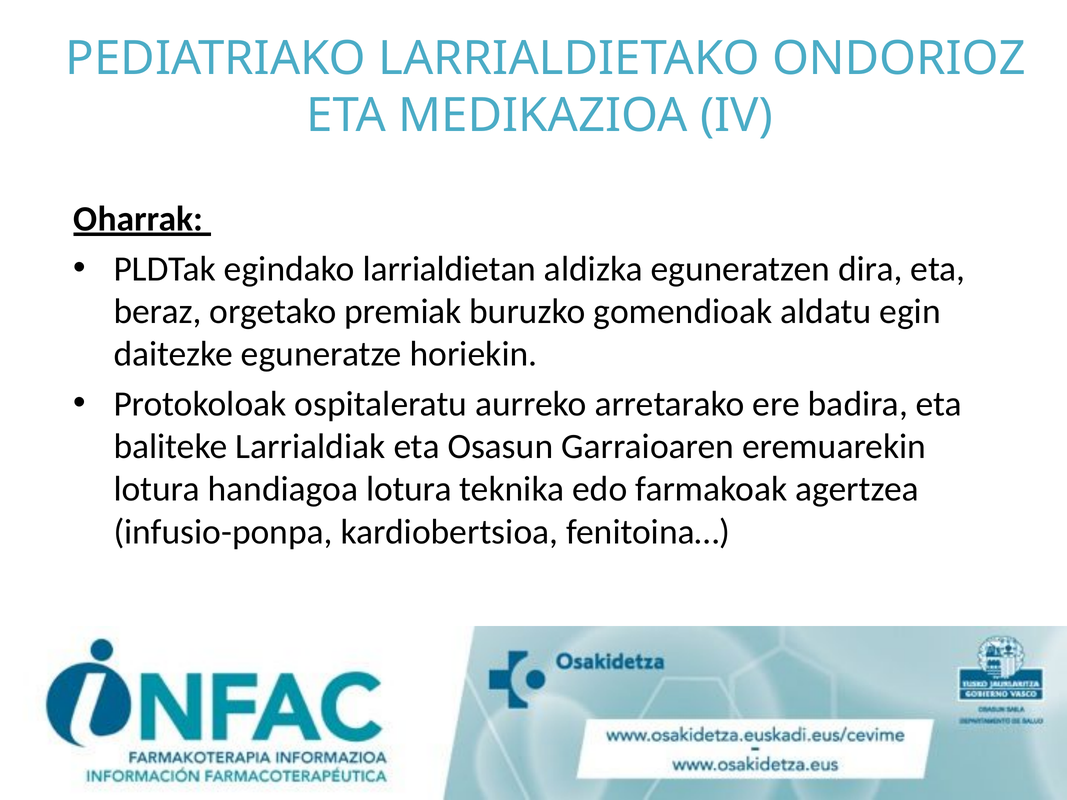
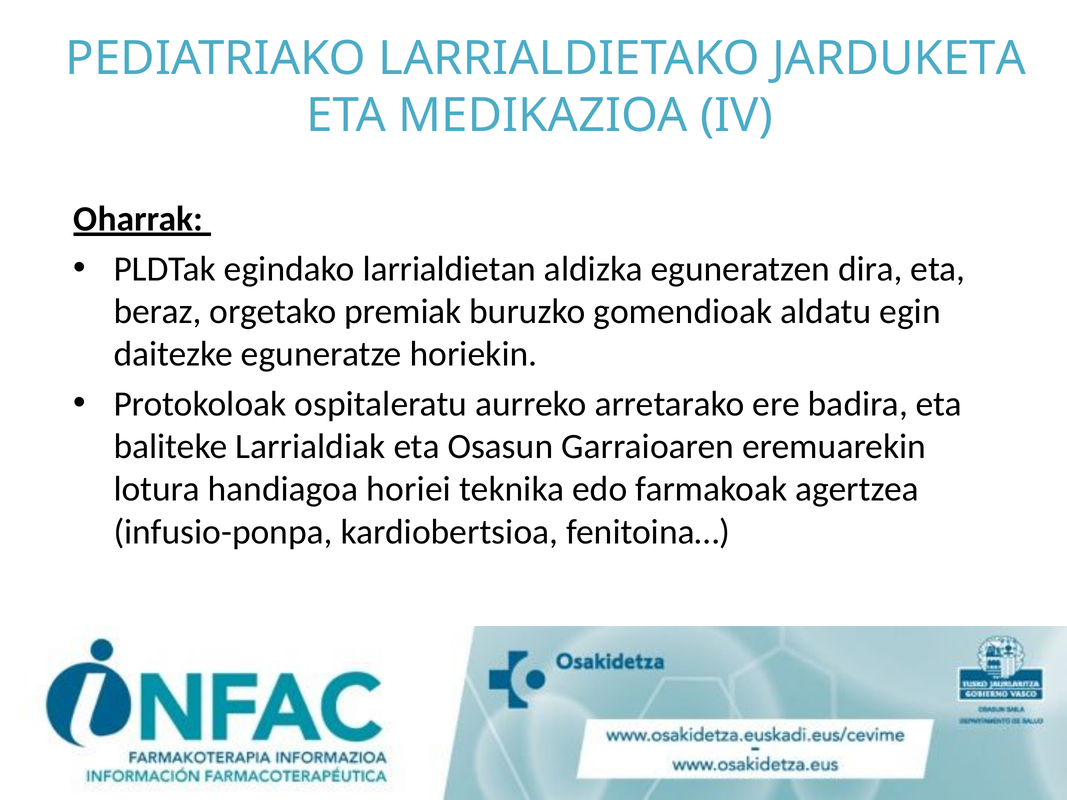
ONDORIOZ: ONDORIOZ -> JARDUKETA
handiagoa lotura: lotura -> horiei
